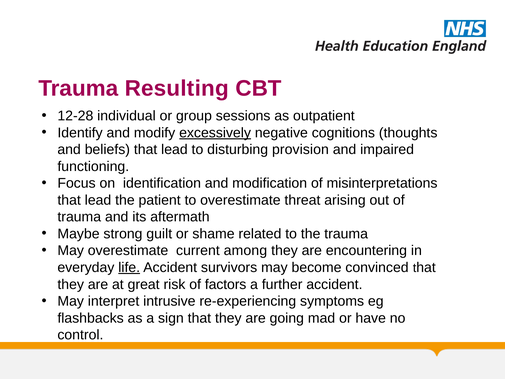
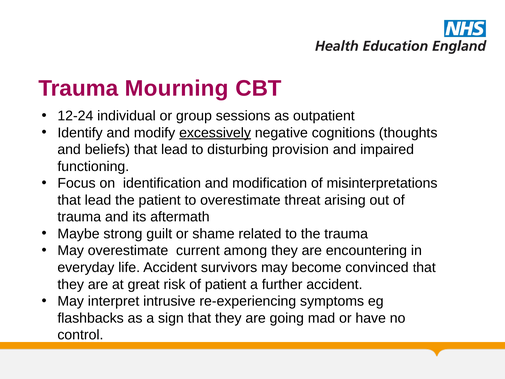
Resulting: Resulting -> Mourning
12-28: 12-28 -> 12-24
life underline: present -> none
of factors: factors -> patient
